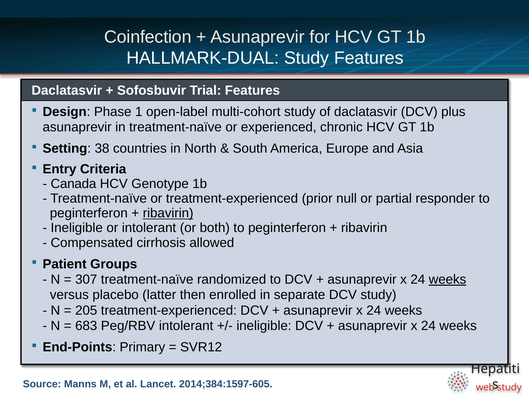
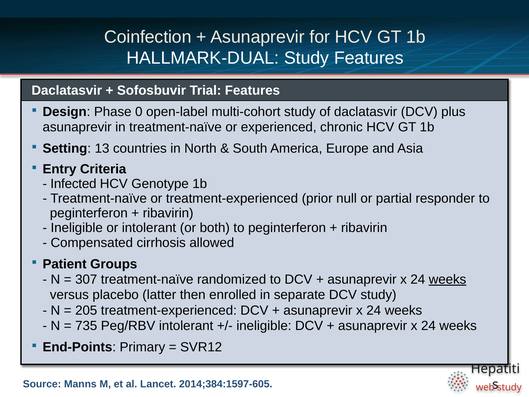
1: 1 -> 0
38: 38 -> 13
Canada: Canada -> Infected
ribavirin at (168, 213) underline: present -> none
683: 683 -> 735
